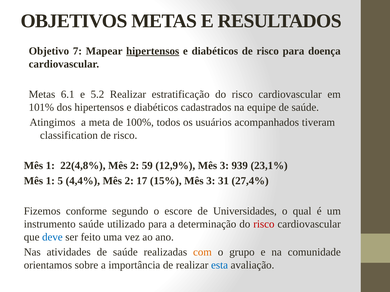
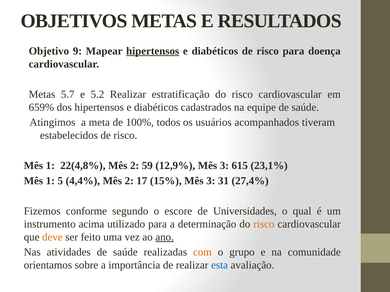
7: 7 -> 9
6.1: 6.1 -> 5.7
101%: 101% -> 659%
classification: classification -> estabelecidos
939: 939 -> 615
instrumento saúde: saúde -> acima
risco at (264, 224) colour: red -> orange
deve colour: blue -> orange
ano underline: none -> present
